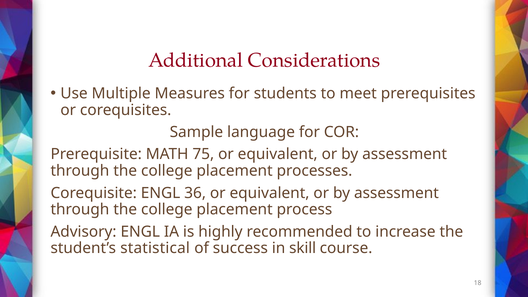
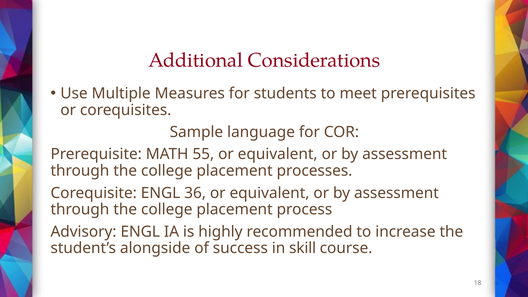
75: 75 -> 55
statistical: statistical -> alongside
